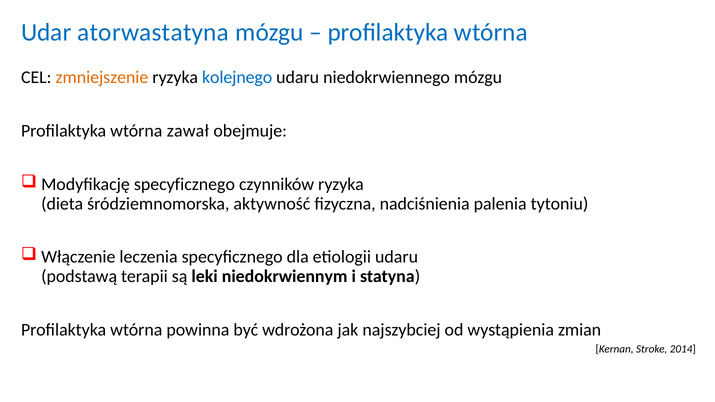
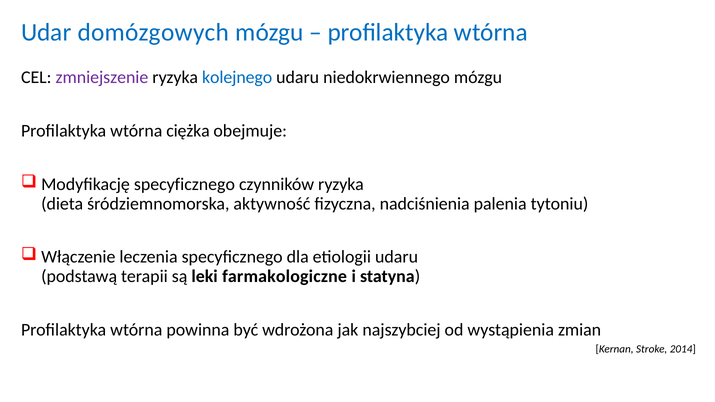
atorwastatyna: atorwastatyna -> domózgowych
zmniejszenie colour: orange -> purple
zawał: zawał -> ciężka
niedokrwiennym: niedokrwiennym -> farmakologiczne
